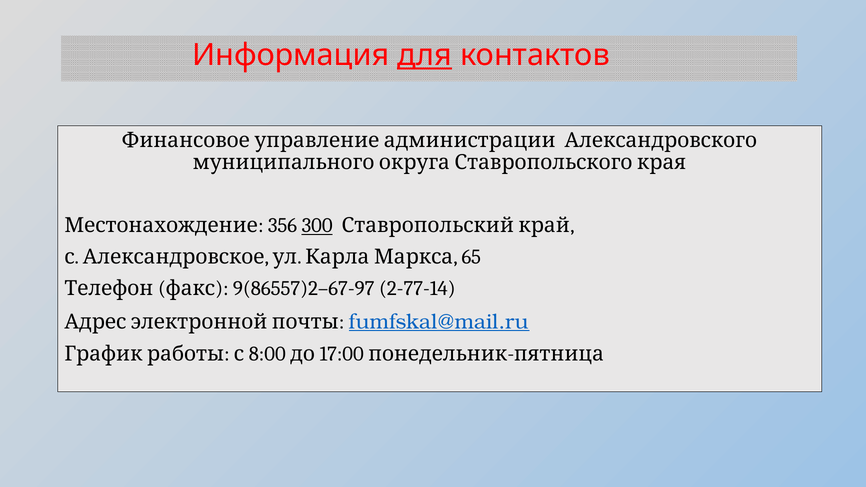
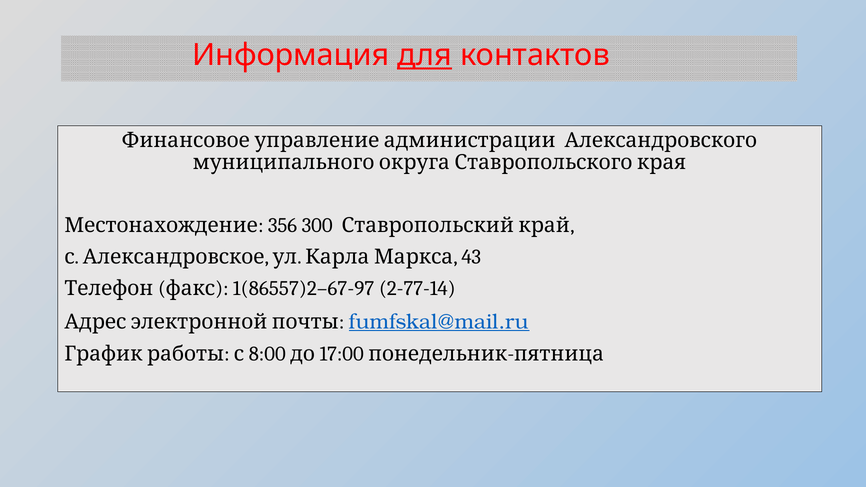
300 underline: present -> none
65: 65 -> 43
9(86557)2–67-97: 9(86557)2–67-97 -> 1(86557)2–67-97
